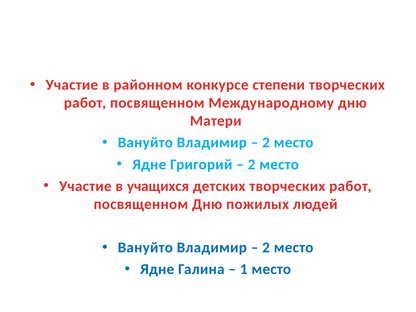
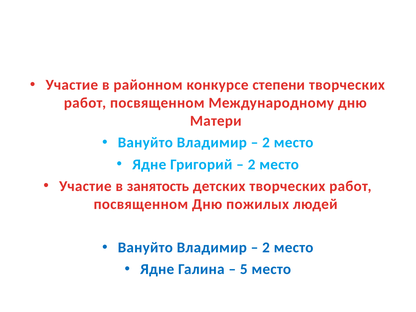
учащихся: учащихся -> занятость
1: 1 -> 5
